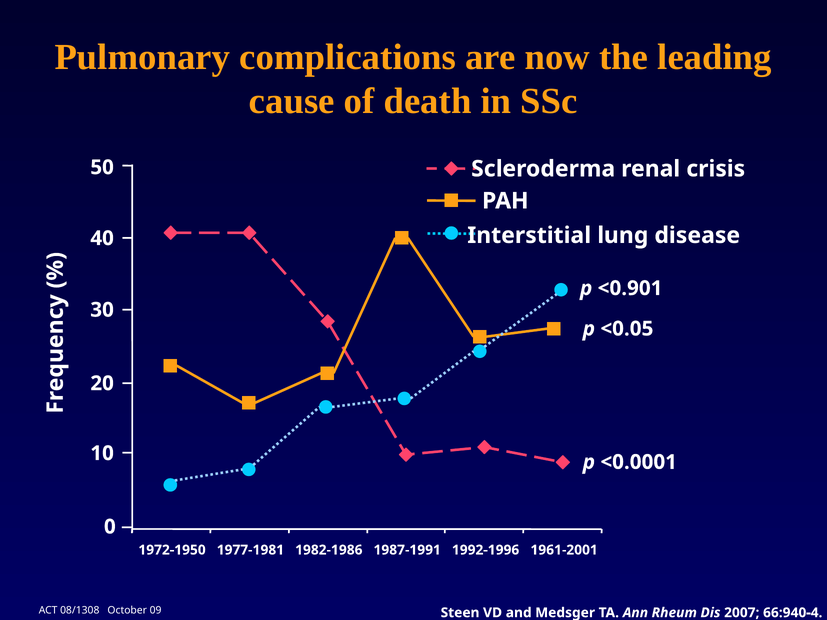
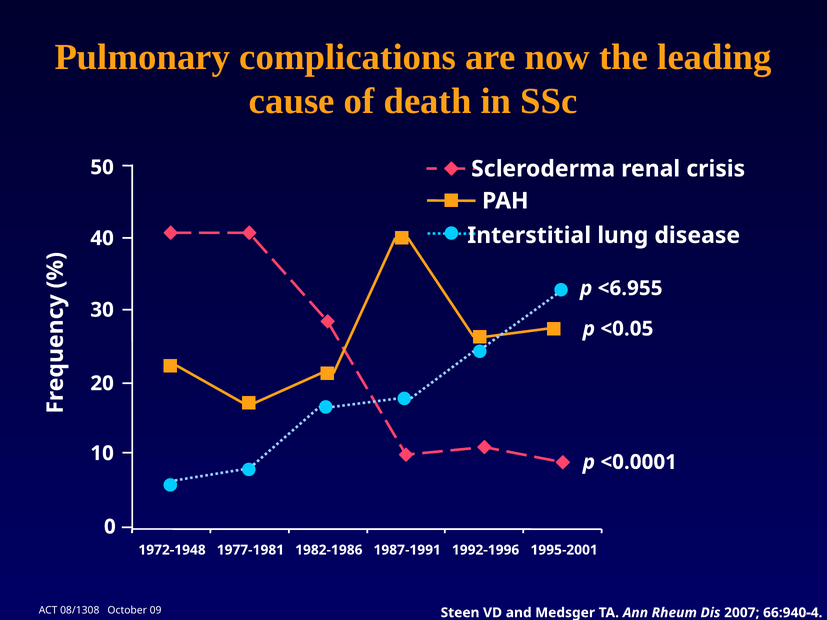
<0.901: <0.901 -> <6.955
1972-1950: 1972-1950 -> 1972-1948
1961-2001: 1961-2001 -> 1995-2001
